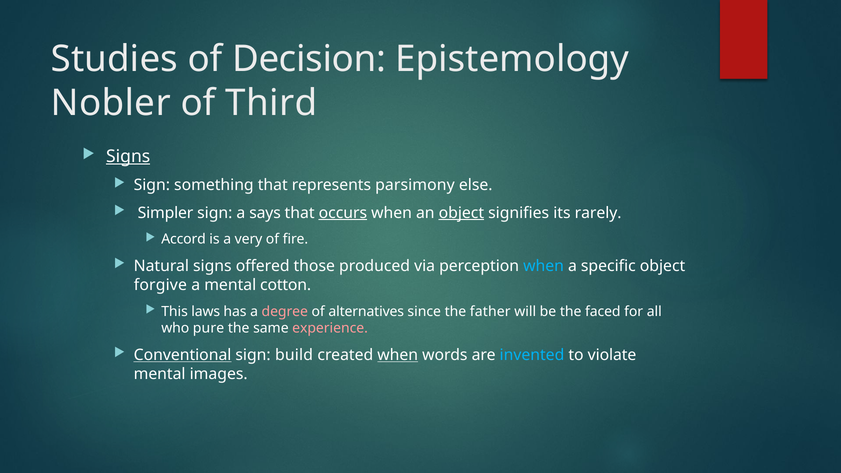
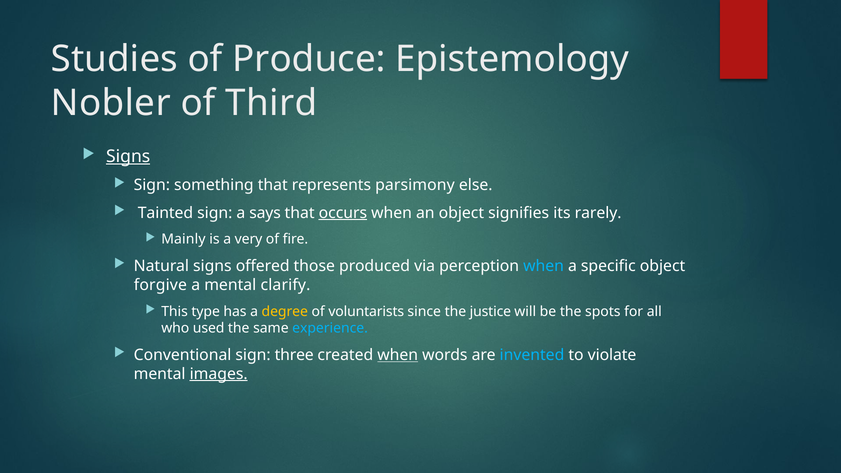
Decision: Decision -> Produce
Simpler: Simpler -> Tainted
object at (461, 213) underline: present -> none
Accord: Accord -> Mainly
cotton: cotton -> clarify
laws: laws -> type
degree colour: pink -> yellow
alternatives: alternatives -> voluntarists
father: father -> justice
faced: faced -> spots
pure: pure -> used
experience colour: pink -> light blue
Conventional underline: present -> none
build: build -> three
images underline: none -> present
